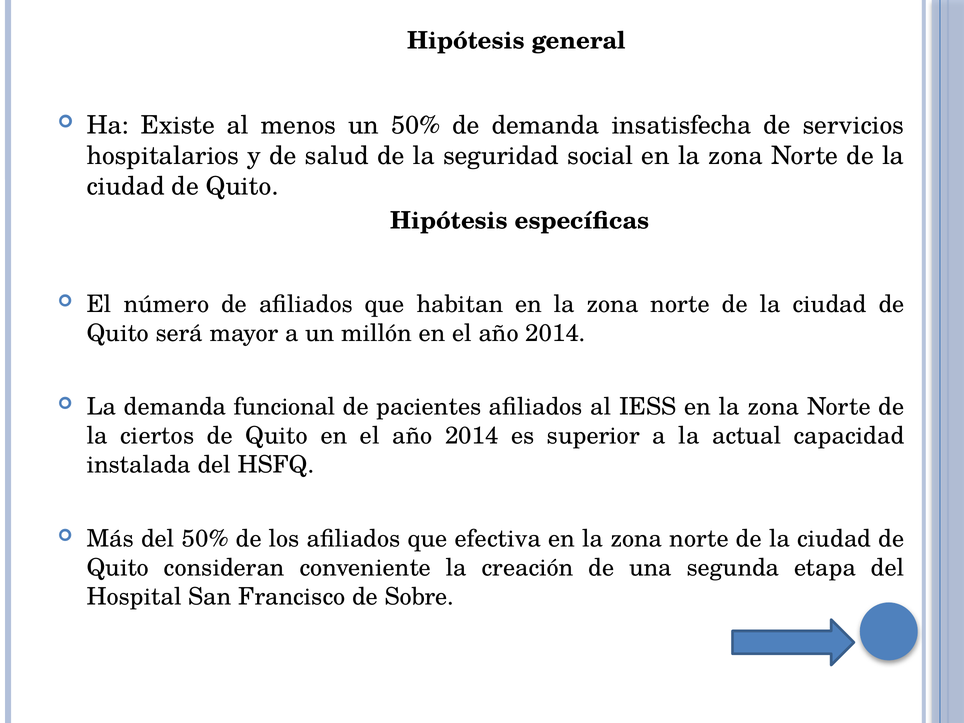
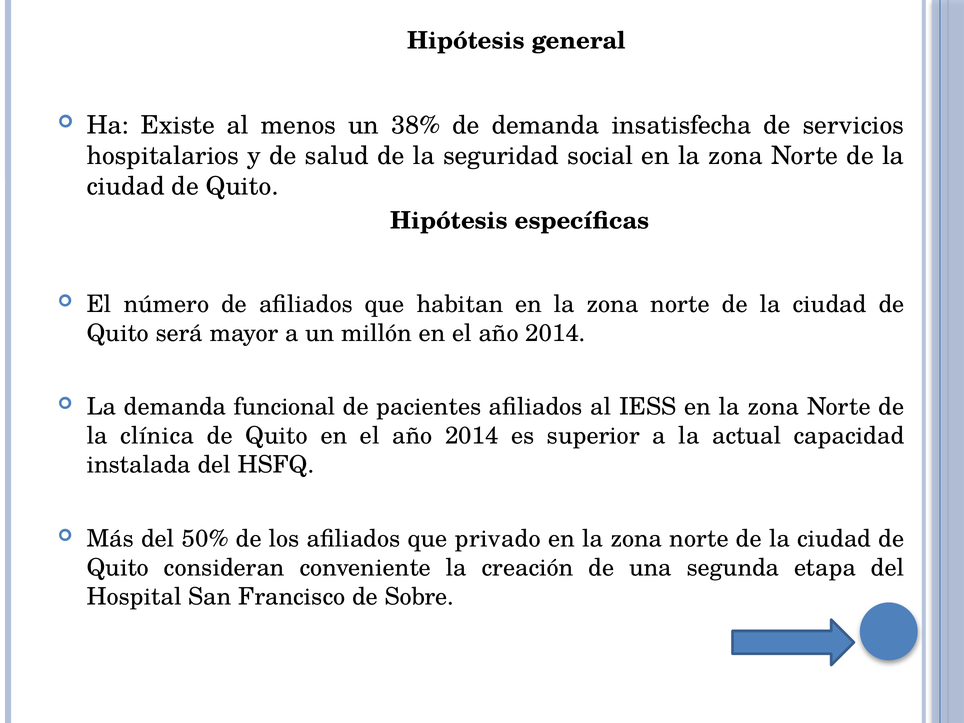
un 50%: 50% -> 38%
ciertos: ciertos -> clínica
efectiva: efectiva -> privado
